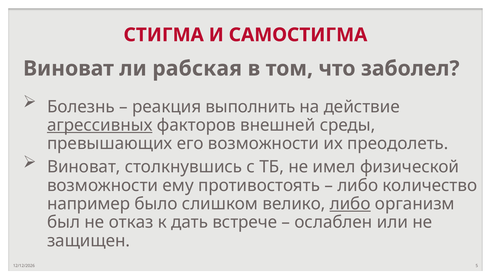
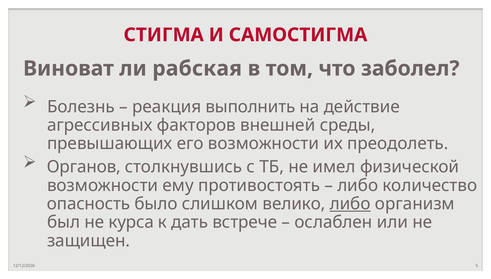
агрессивных underline: present -> none
Виноват at (84, 167): Виноват -> Органов
например: например -> опасность
отказ: отказ -> курса
